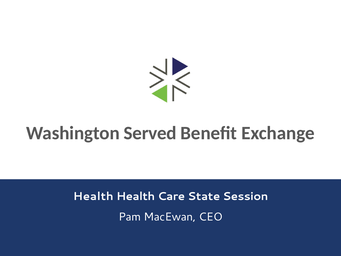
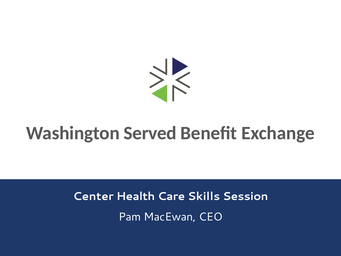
Health at (93, 196): Health -> Center
State: State -> Skills
